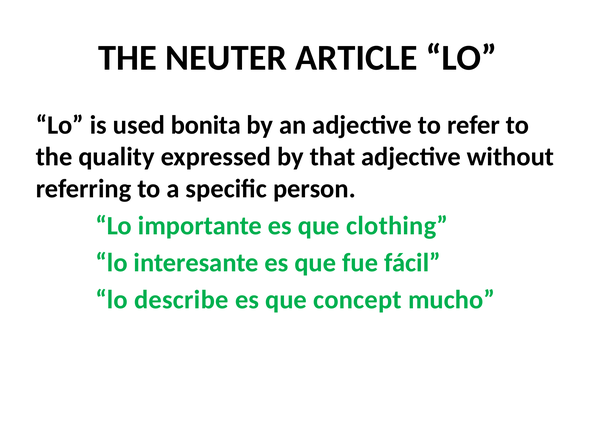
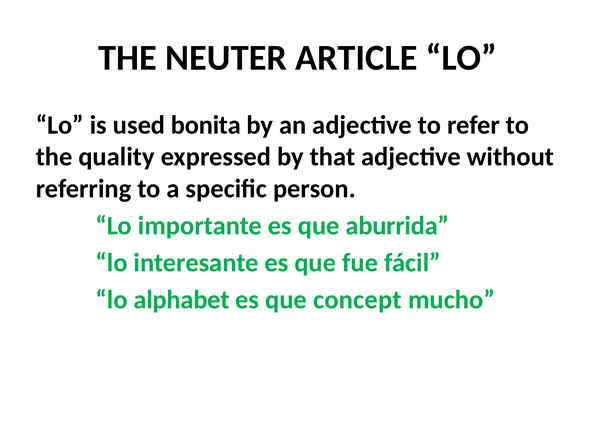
clothing: clothing -> aburrida
describe: describe -> alphabet
